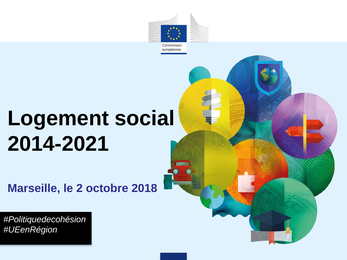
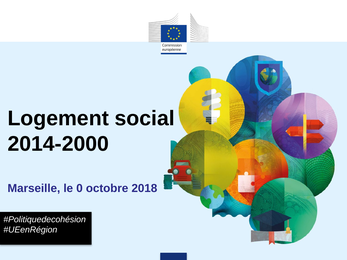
2014-2021: 2014-2021 -> 2014-2000
2: 2 -> 0
